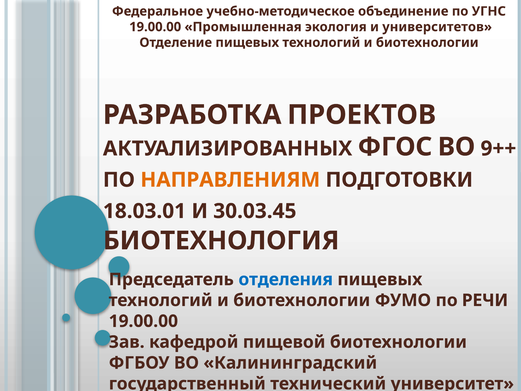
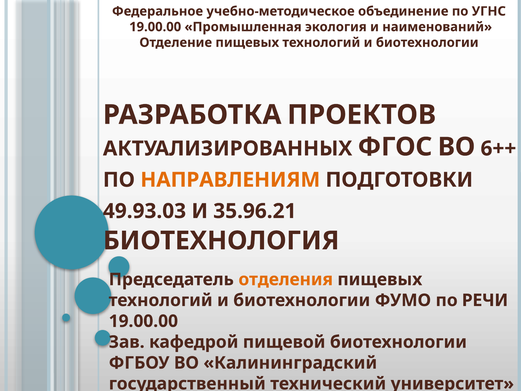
университетов: университетов -> наименований
9++: 9++ -> 6++
18.03.01: 18.03.01 -> 49.93.03
30.03.45: 30.03.45 -> 35.96.21
отделения colour: blue -> orange
